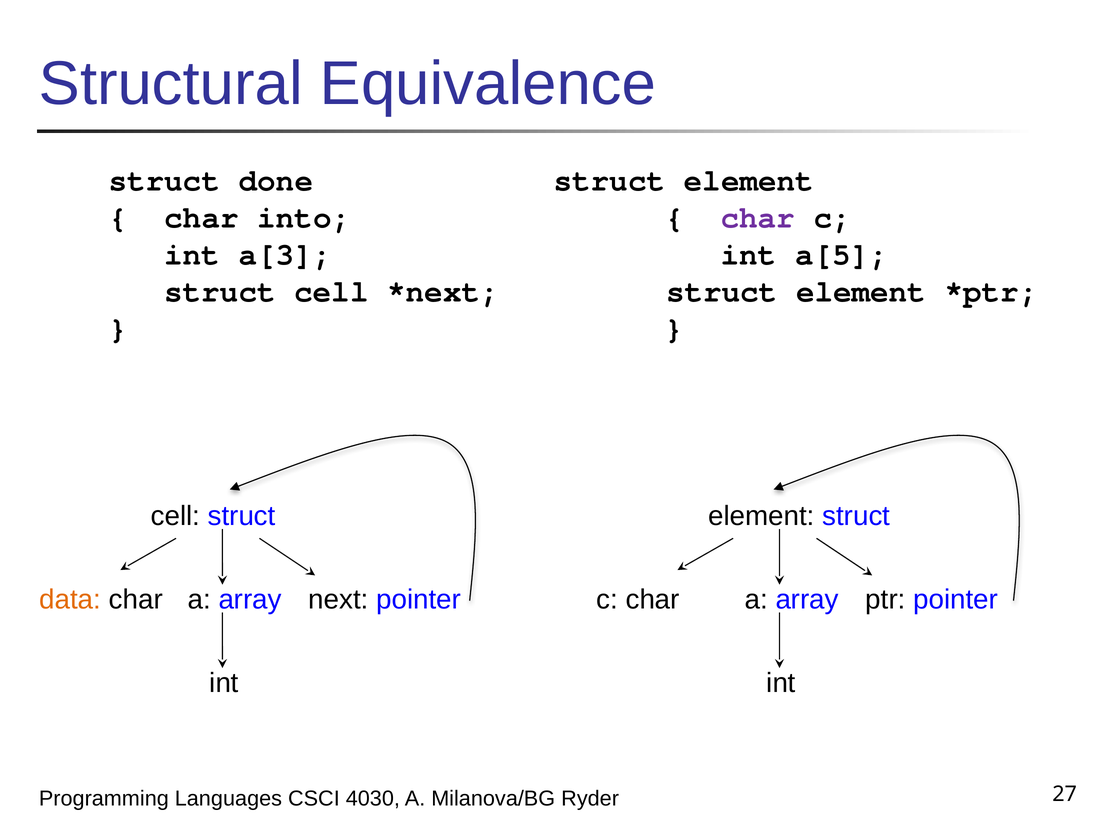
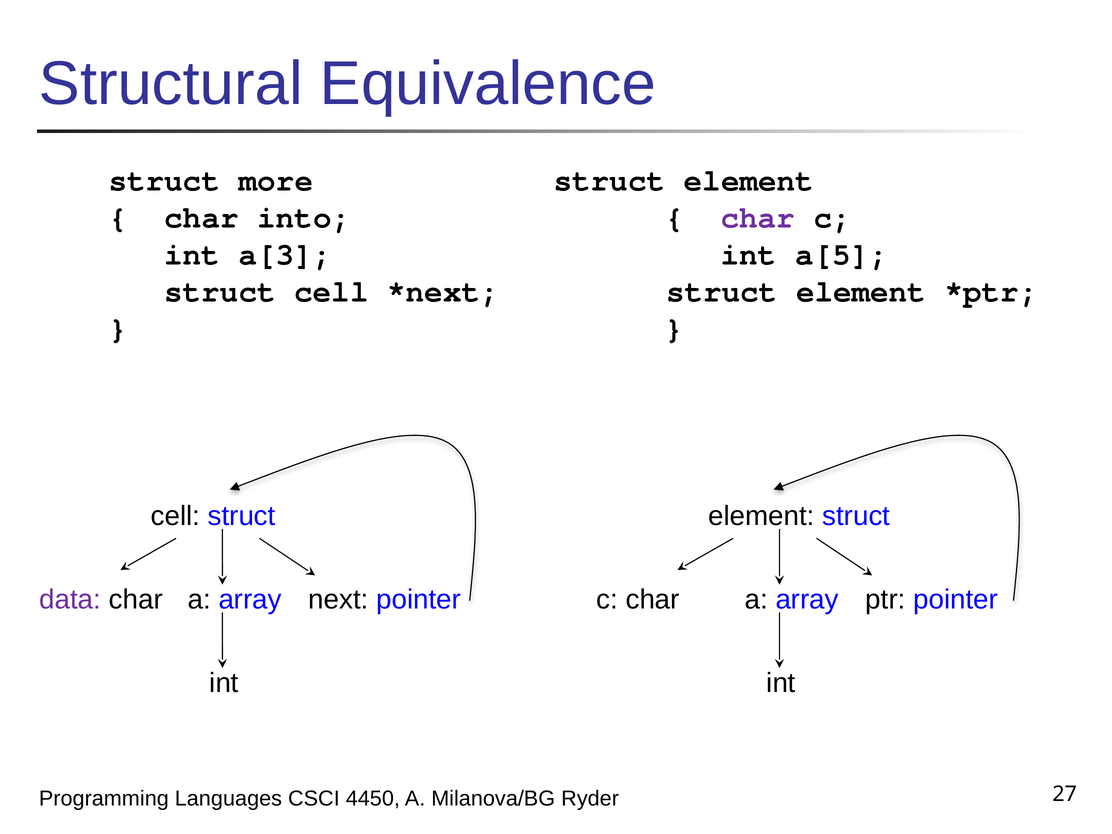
done: done -> more
data colour: orange -> purple
4030: 4030 -> 4450
